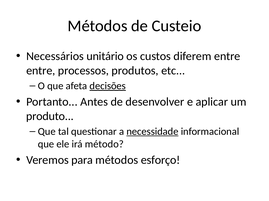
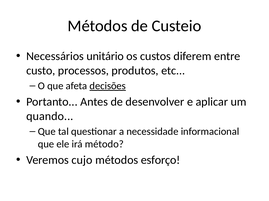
entre at (41, 71): entre -> custo
produto: produto -> quando
necessidade underline: present -> none
para: para -> cujo
